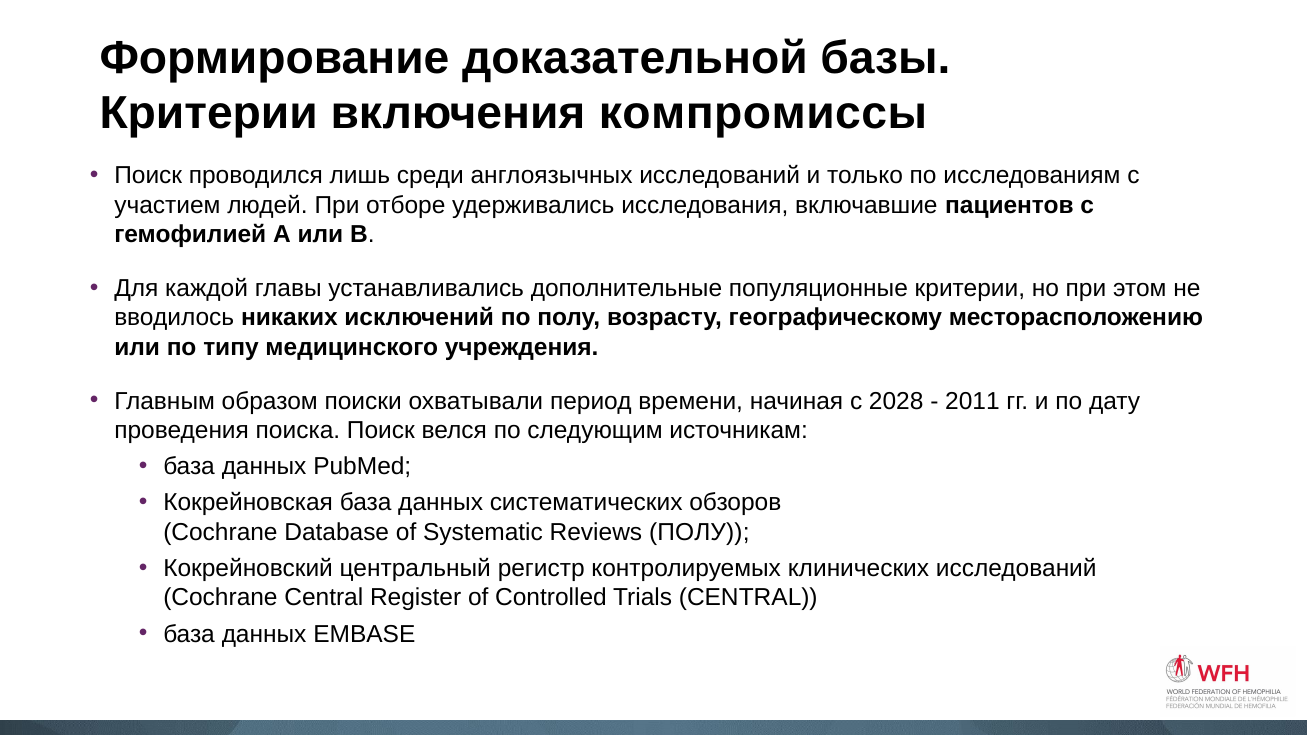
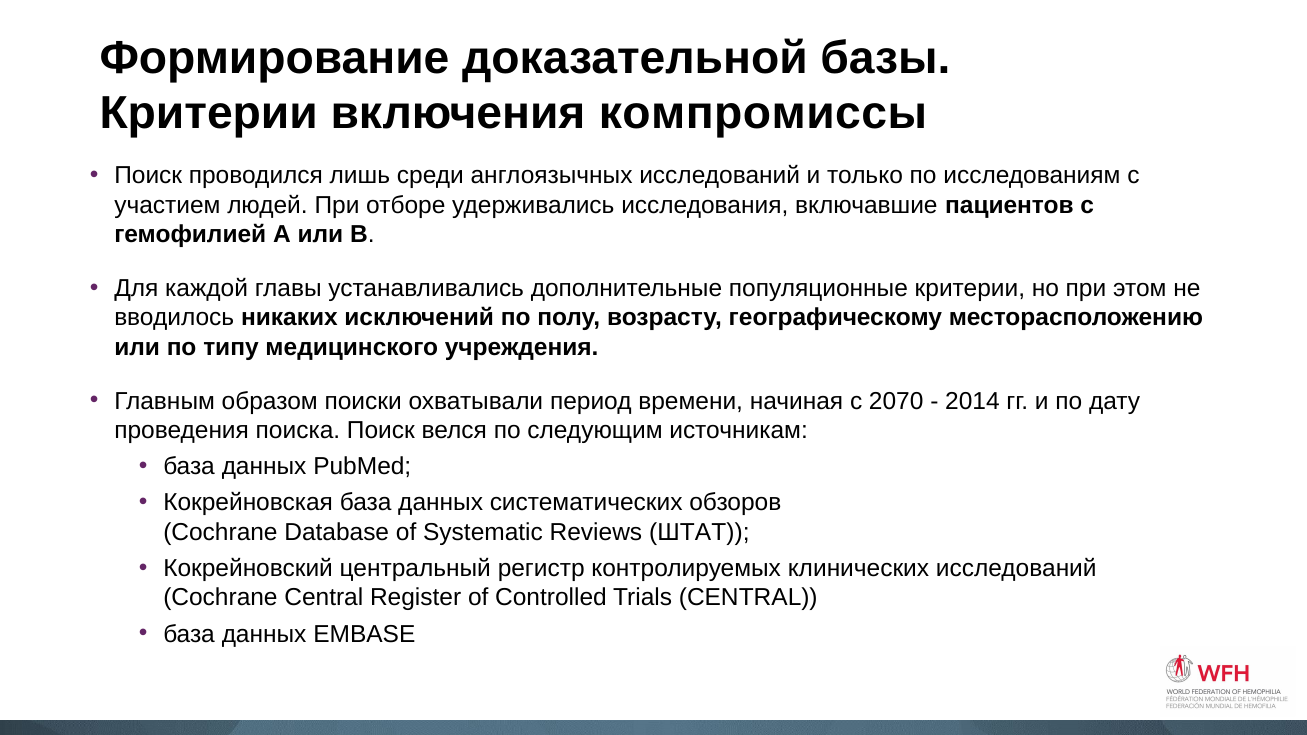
2028: 2028 -> 2070
2011: 2011 -> 2014
Reviews ПОЛУ: ПОЛУ -> ШТАТ
